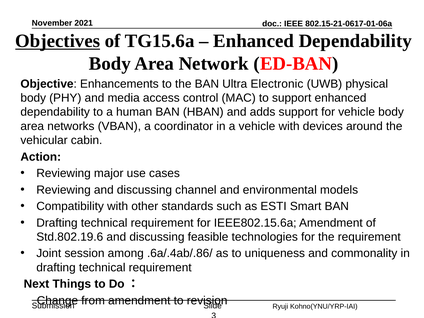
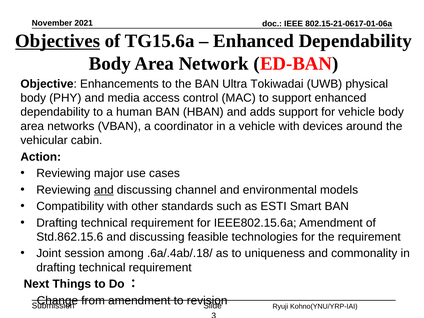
Electronic: Electronic -> Tokiwadai
and at (104, 190) underline: none -> present
Std.802.19.6: Std.802.19.6 -> Std.862.15.6
.6a/.4ab/.86/: .6a/.4ab/.86/ -> .6a/.4ab/.18/
